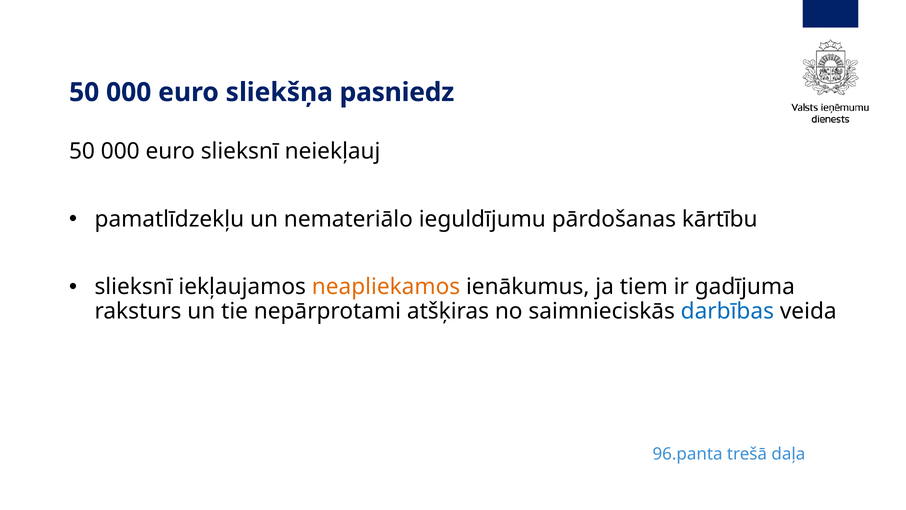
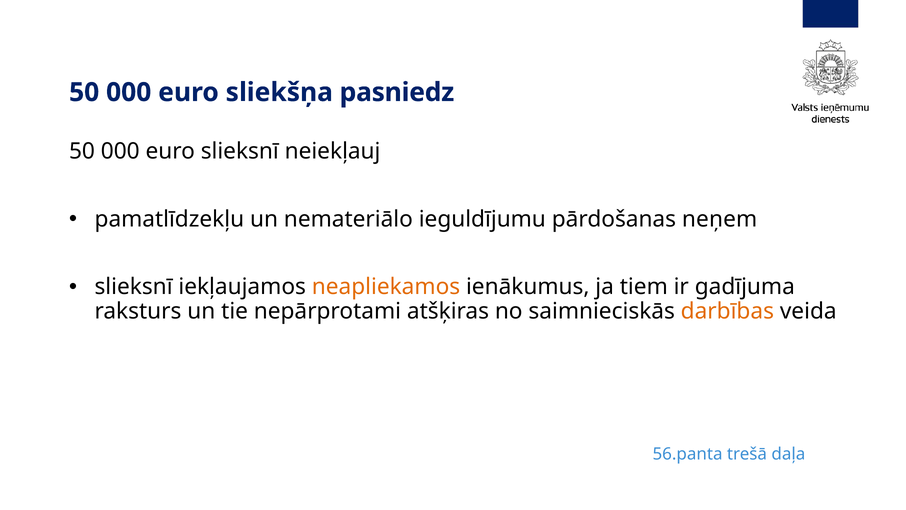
kārtību: kārtību -> neņem
darbības colour: blue -> orange
96.panta: 96.panta -> 56.panta
